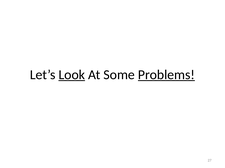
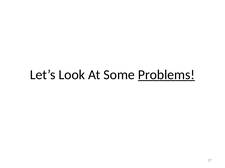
Look underline: present -> none
